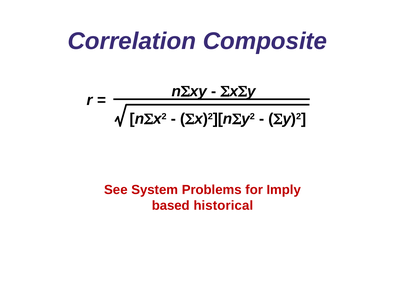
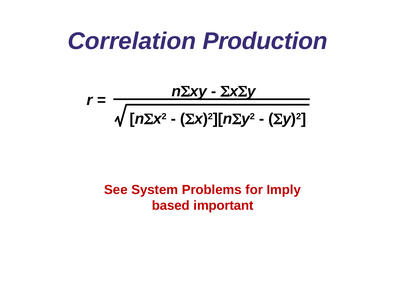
Composite: Composite -> Production
historical: historical -> important
